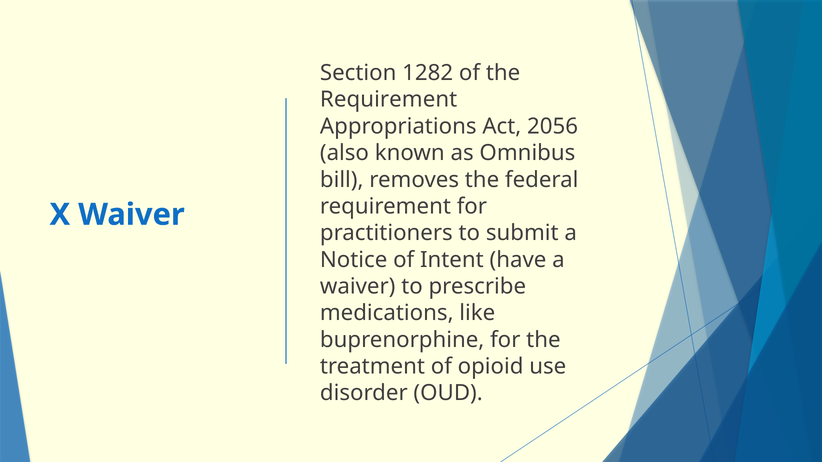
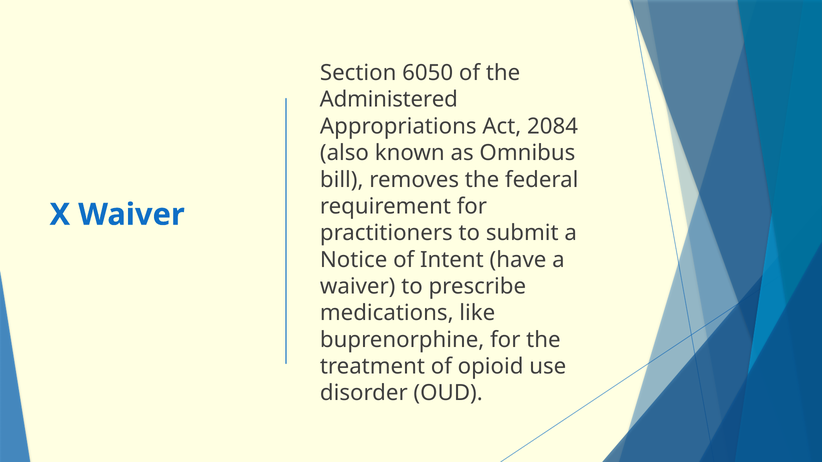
1282: 1282 -> 6050
Requirement at (389, 100): Requirement -> Administered
2056: 2056 -> 2084
